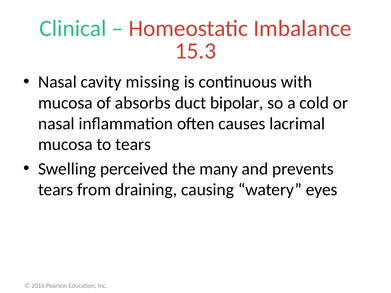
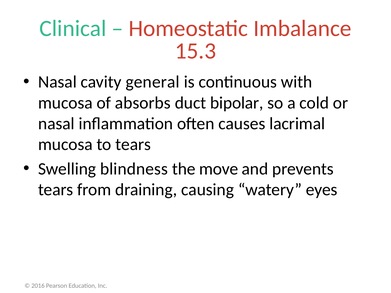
missing: missing -> general
perceived: perceived -> blindness
many: many -> move
